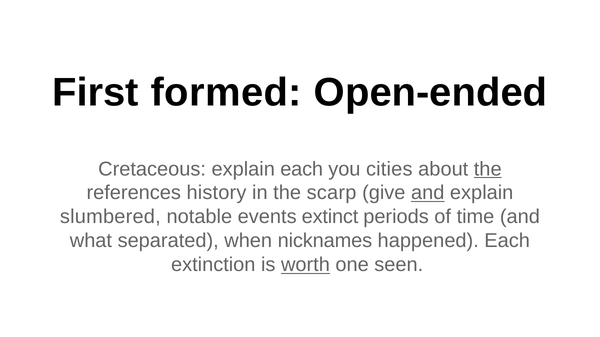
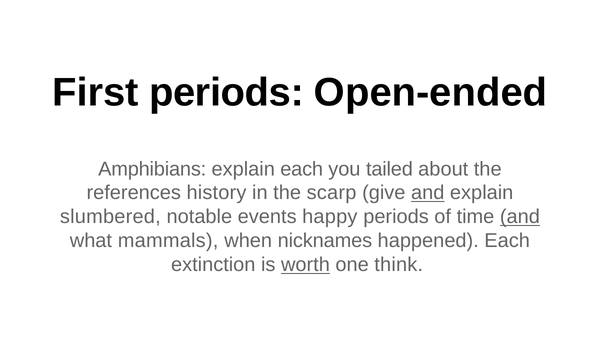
First formed: formed -> periods
Cretaceous: Cretaceous -> Amphibians
cities: cities -> tailed
the at (488, 169) underline: present -> none
extinct: extinct -> happy
and at (520, 217) underline: none -> present
separated: separated -> mammals
seen: seen -> think
